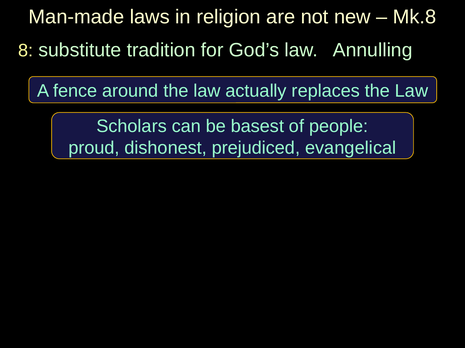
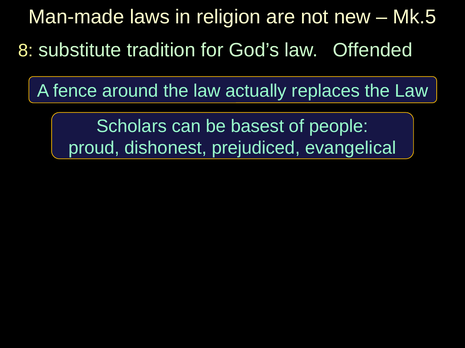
Mk.8: Mk.8 -> Mk.5
Annulling: Annulling -> Offended
